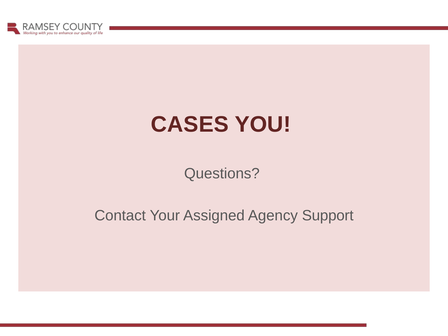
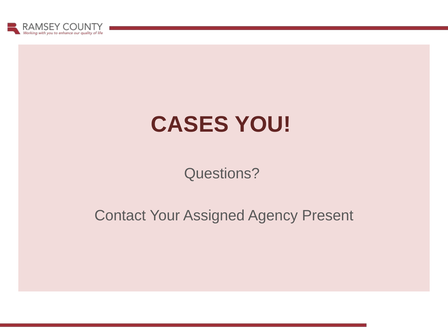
Support: Support -> Present
